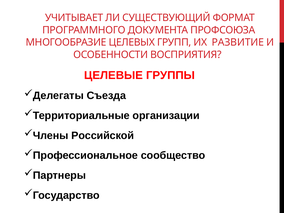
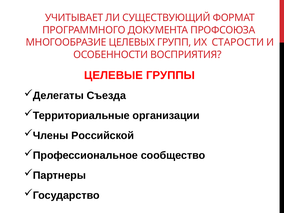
РАЗВИТИЕ: РАЗВИТИЕ -> СТАРОСТИ
